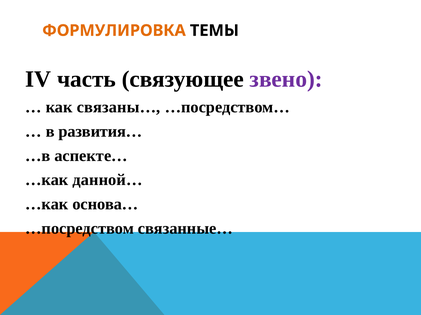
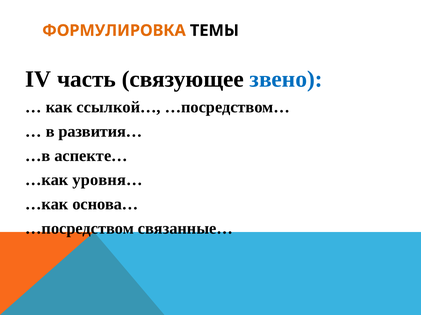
звено colour: purple -> blue
связаны…: связаны… -> ссылкой…
данной…: данной… -> уровня…
